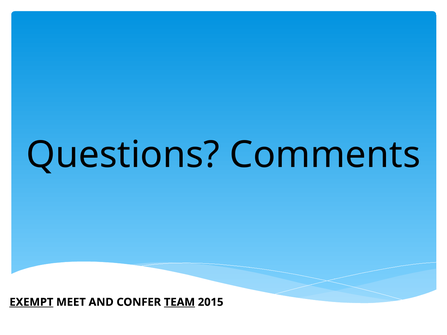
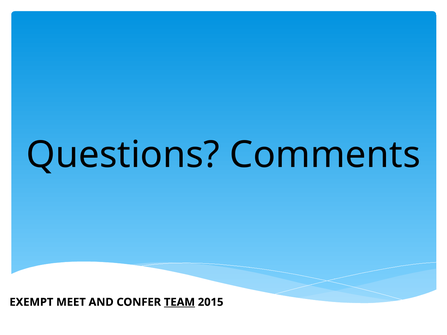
EXEMPT underline: present -> none
